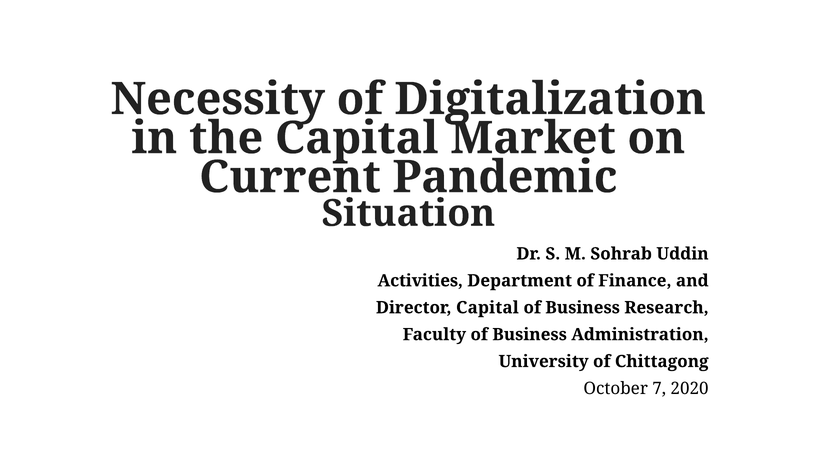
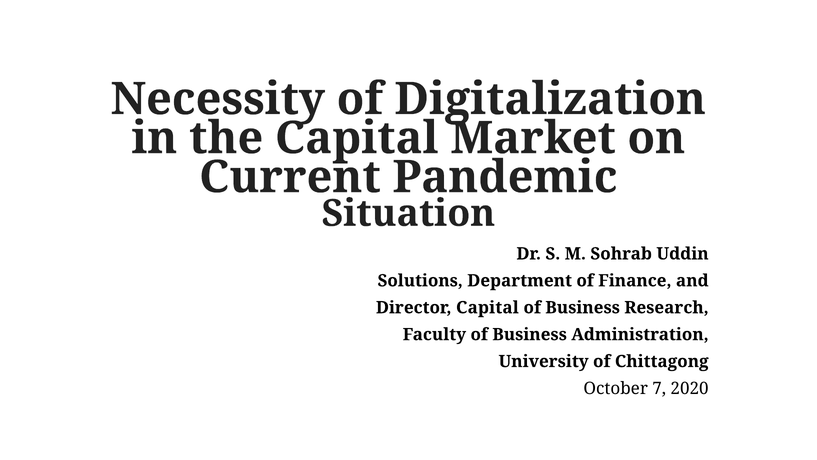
Activities: Activities -> Solutions
